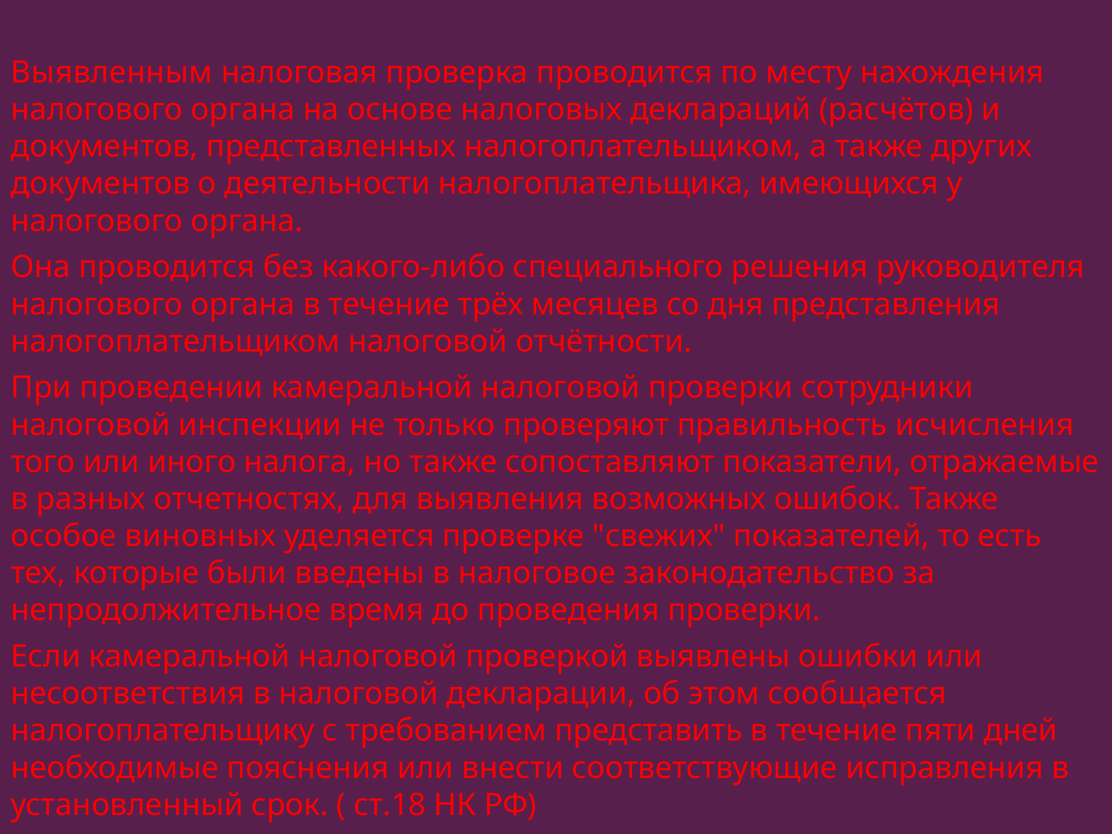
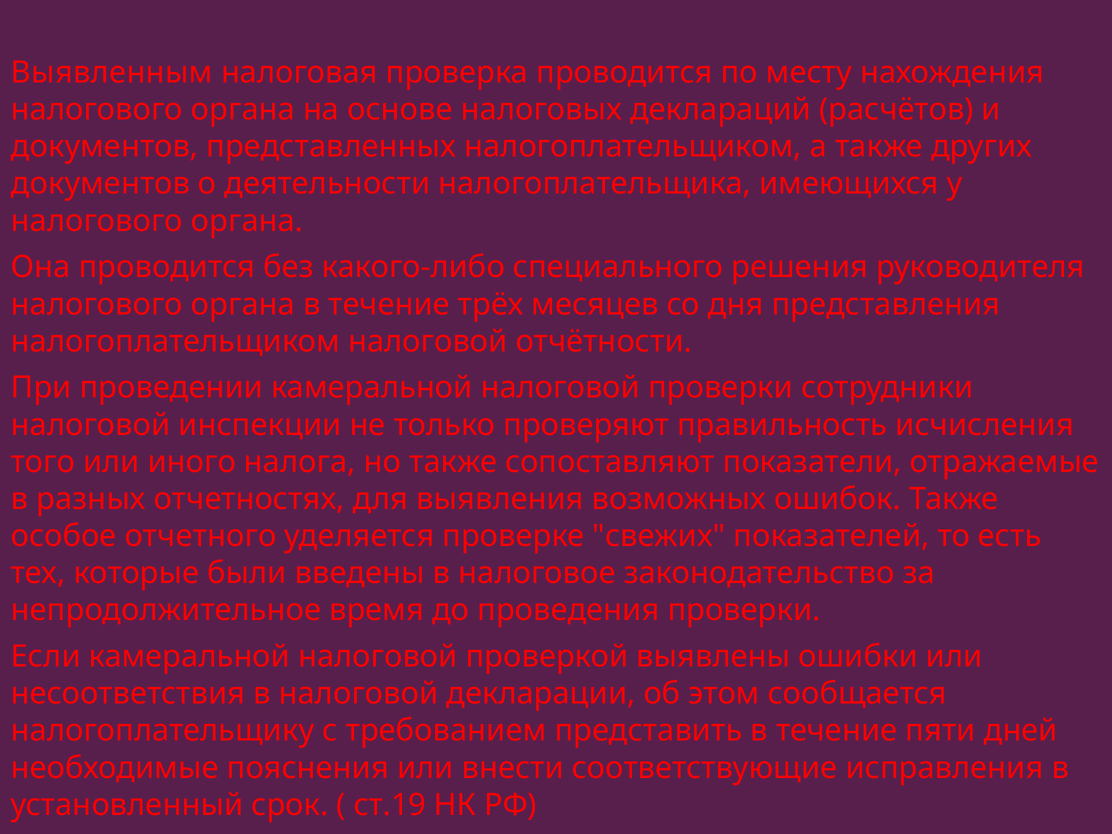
виновных: виновных -> отчетного
ст.18: ст.18 -> ст.19
